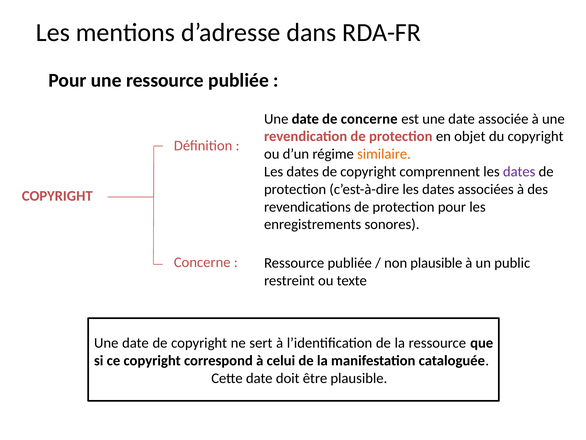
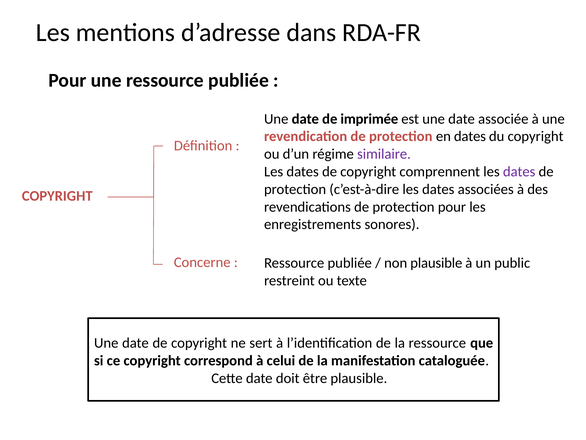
de concerne: concerne -> imprimée
en objet: objet -> dates
similaire colour: orange -> purple
